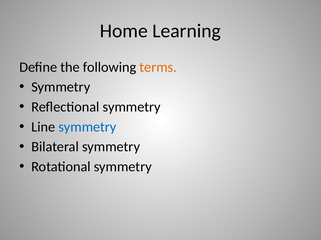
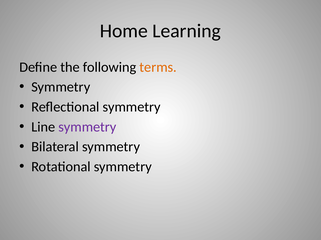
symmetry at (87, 127) colour: blue -> purple
